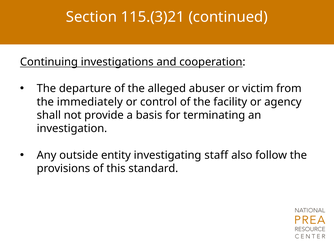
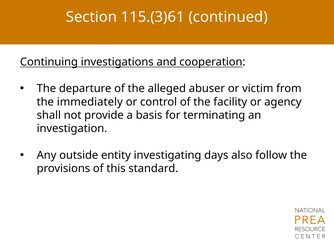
115.(3)21: 115.(3)21 -> 115.(3)61
staff: staff -> days
